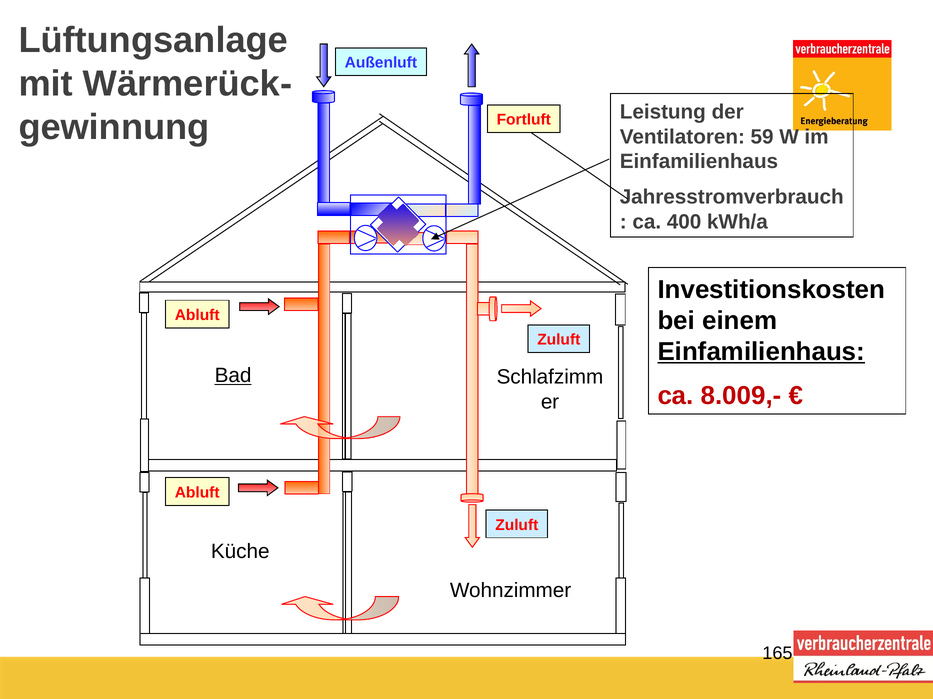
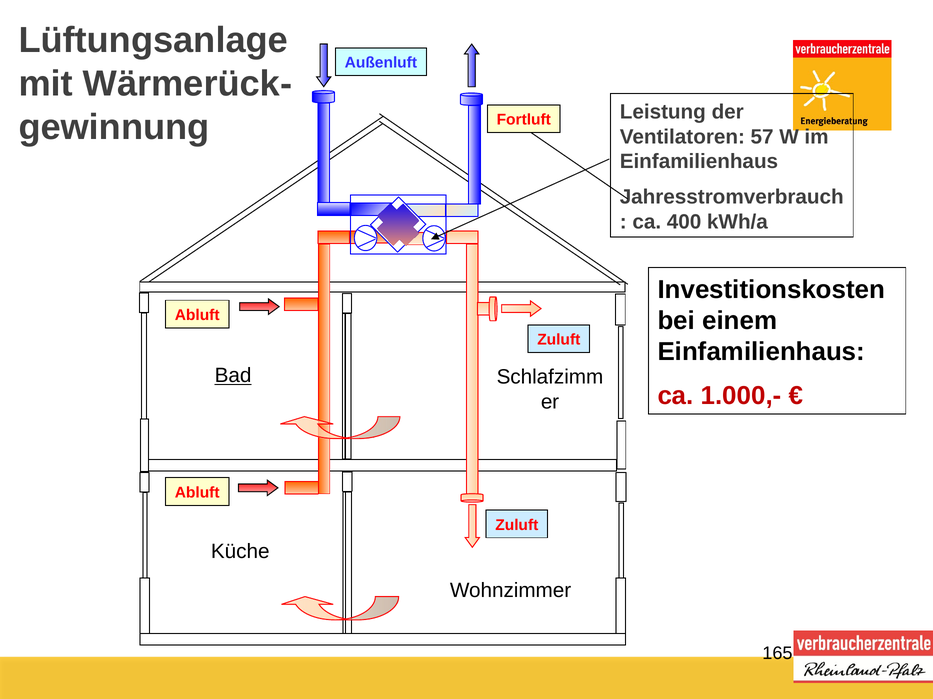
59: 59 -> 57
Einfamilienhaus at (761, 352) underline: present -> none
8.009,-: 8.009,- -> 1.000,-
